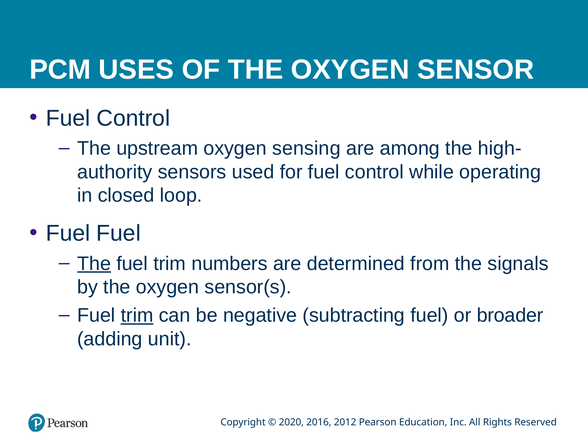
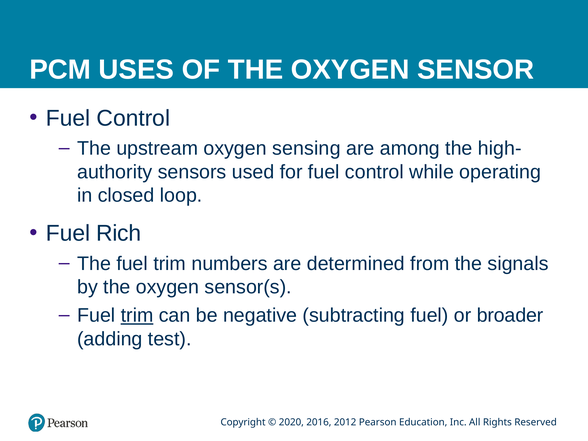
Fuel Fuel: Fuel -> Rich
The at (94, 264) underline: present -> none
unit: unit -> test
